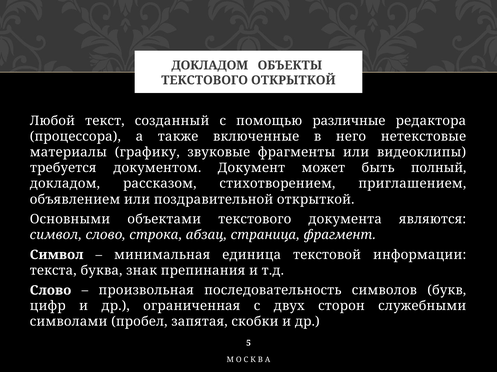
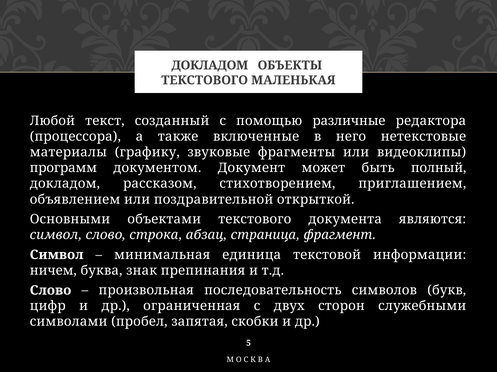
ТЕКСТОВОГО ОТКРЫТКОЙ: ОТКРЫТКОЙ -> МАЛЕНЬКАЯ
требуется: требуется -> программ
текста: текста -> ничем
